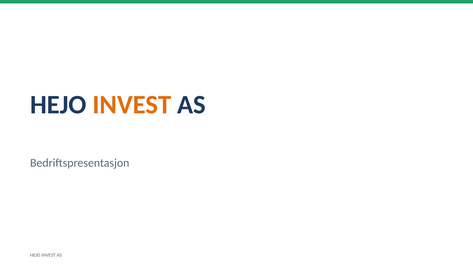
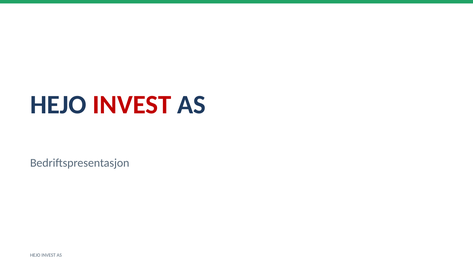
INVEST at (132, 105) colour: orange -> red
